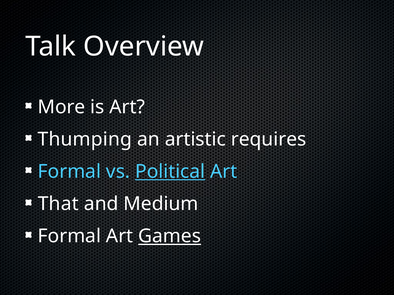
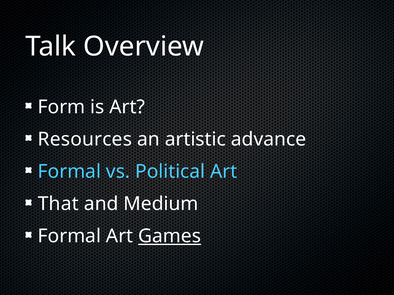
More: More -> Form
Thumping: Thumping -> Resources
requires: requires -> advance
Political underline: present -> none
